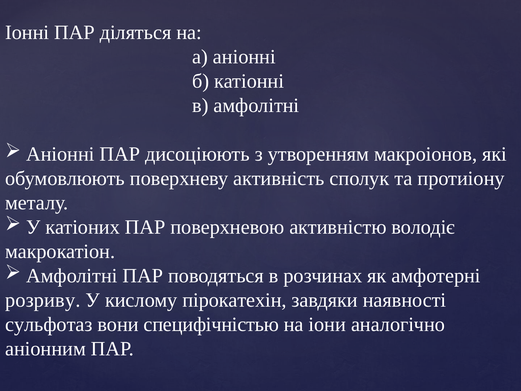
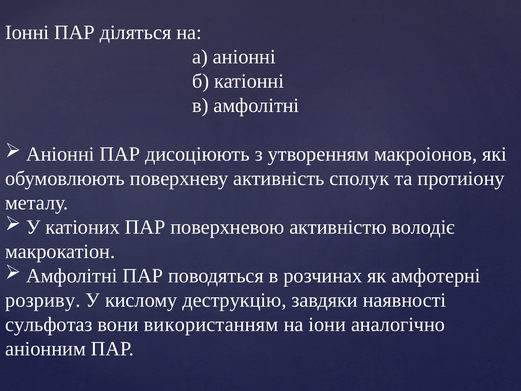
пірокатехін: пірокатехін -> деструкцію
специфічністью: специфічністью -> використанням
